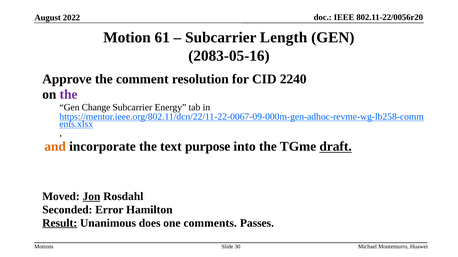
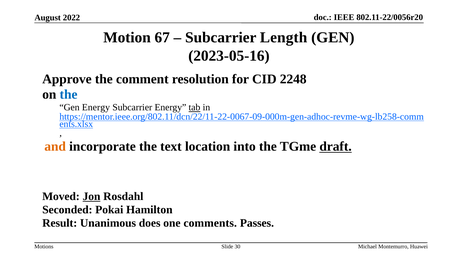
61: 61 -> 67
2083-05-16: 2083-05-16 -> 2023-05-16
2240: 2240 -> 2248
the at (69, 95) colour: purple -> blue
Gen Change: Change -> Energy
tab underline: none -> present
purpose: purpose -> location
Error: Error -> Pokai
Result underline: present -> none
